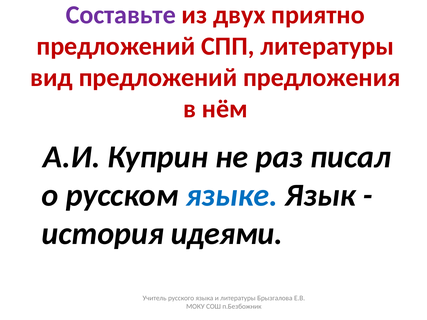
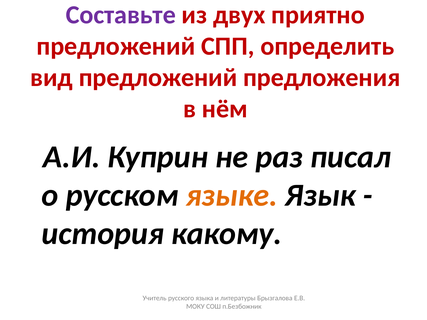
СПП литературы: литературы -> определить
языке colour: blue -> orange
идеями: идеями -> какому
